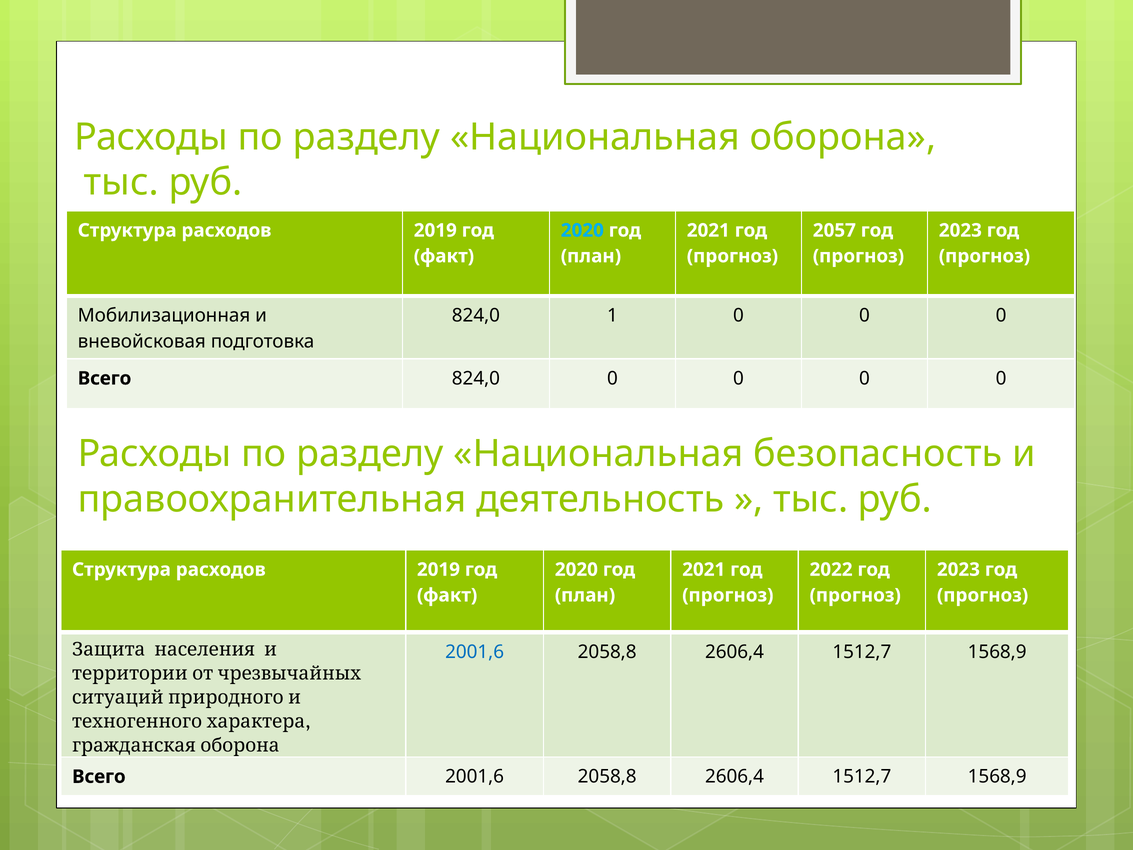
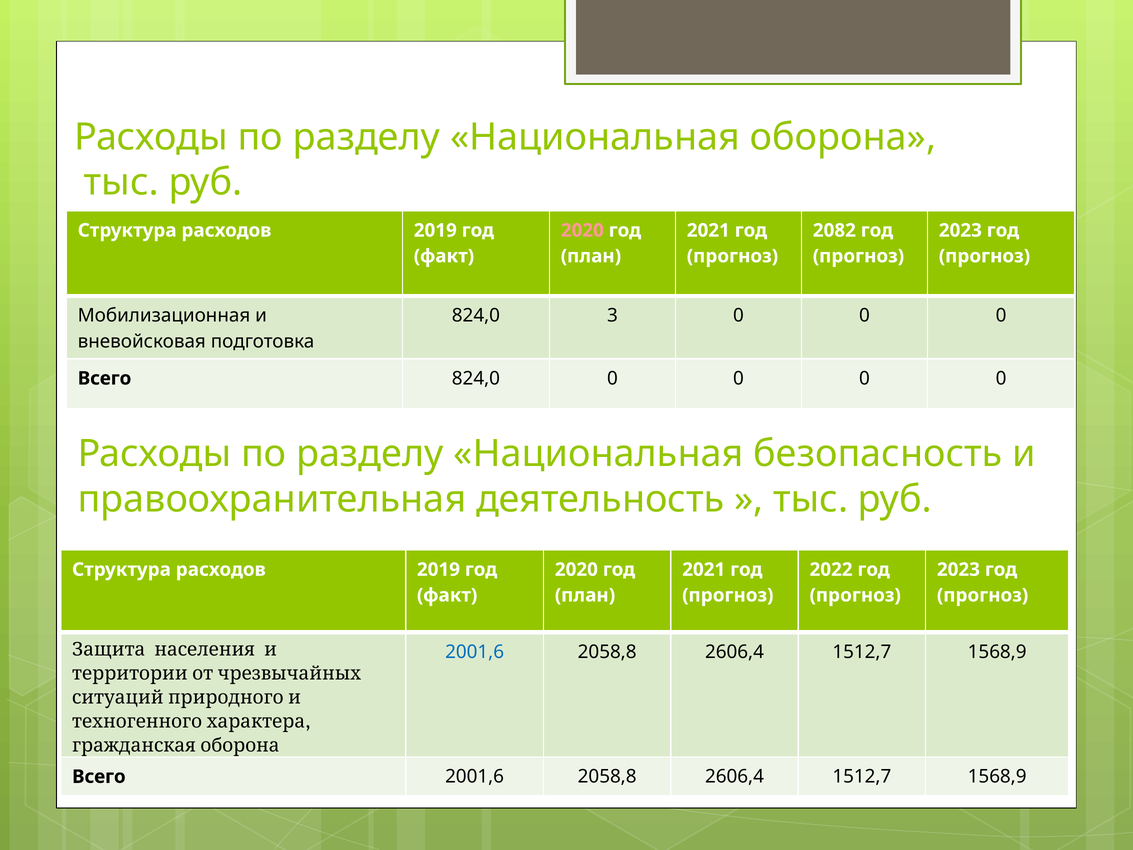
2020 at (582, 230) colour: light blue -> pink
2057: 2057 -> 2082
1: 1 -> 3
